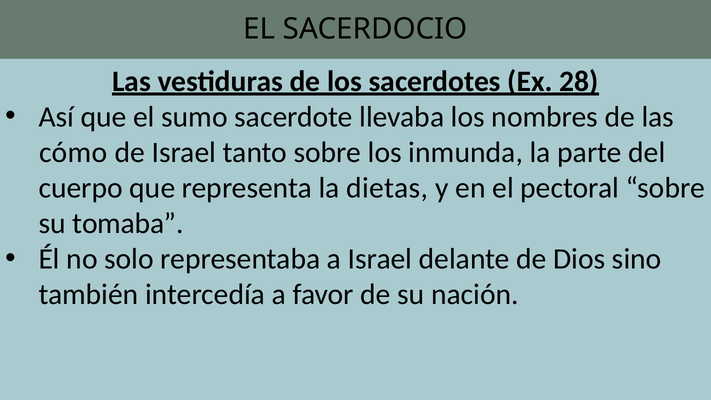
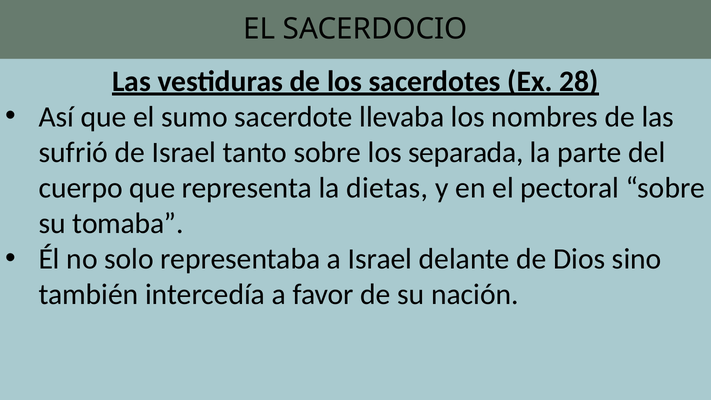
cómo: cómo -> sufrió
inmunda: inmunda -> separada
